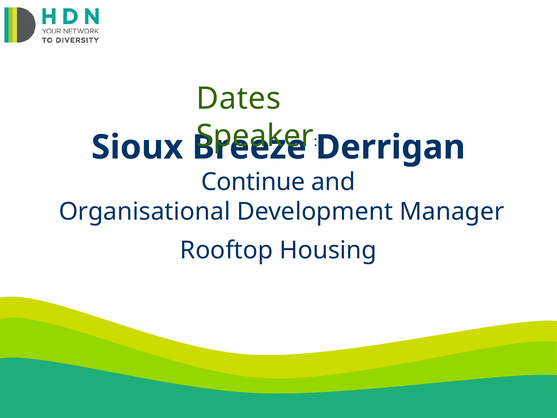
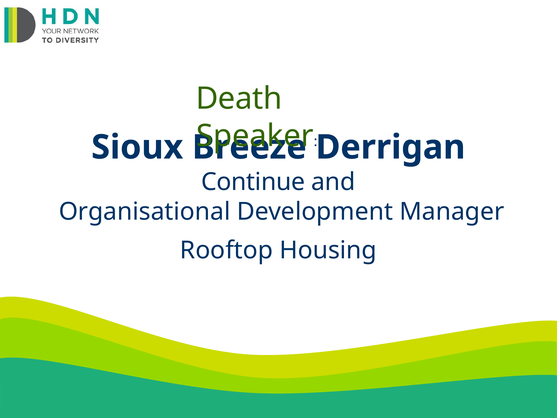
Dates: Dates -> Death
